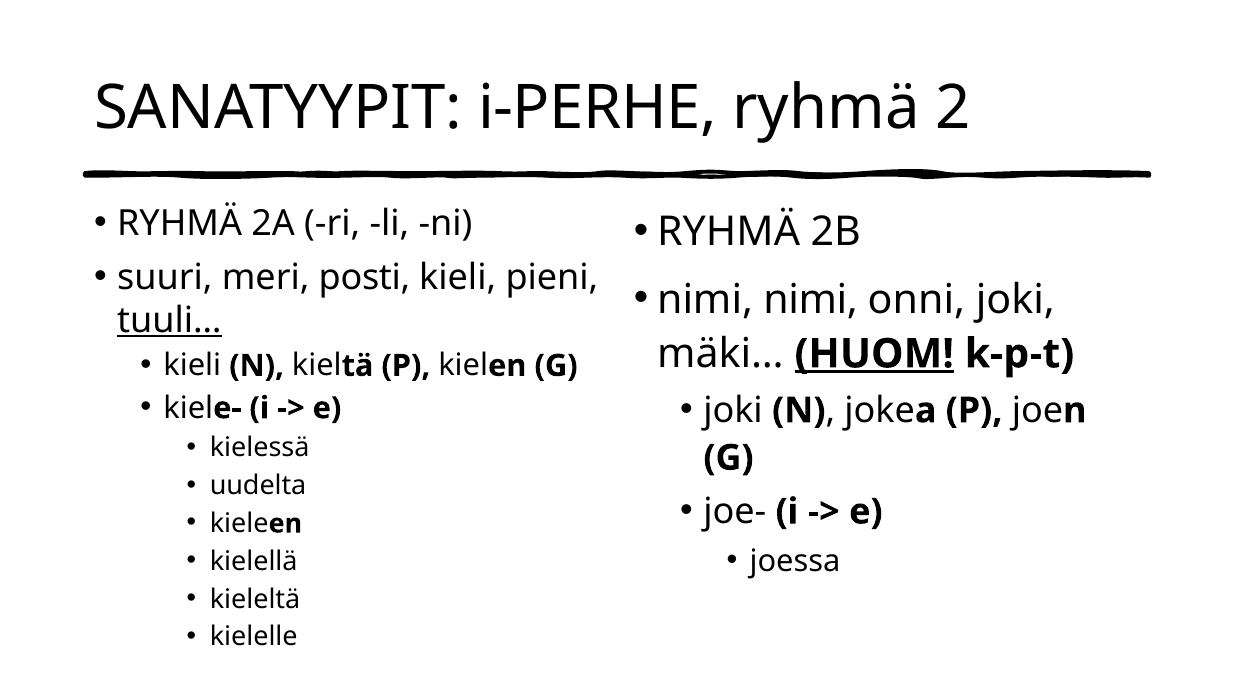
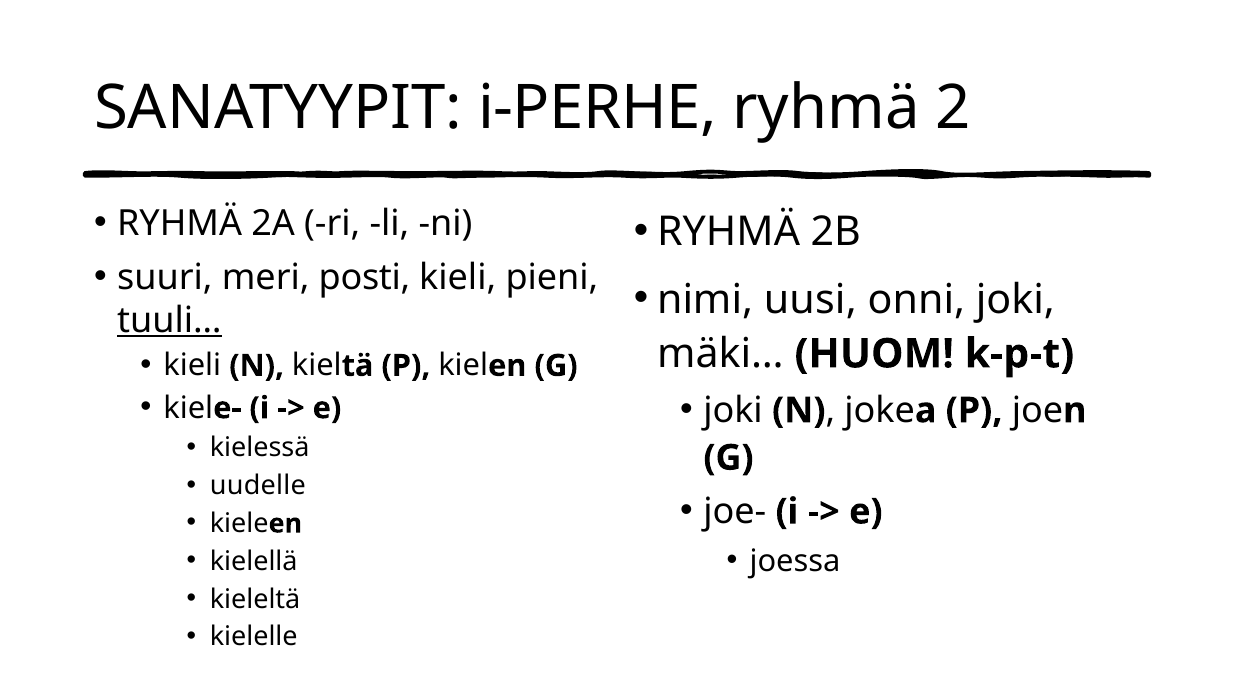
nimi nimi: nimi -> uusi
HUOM underline: present -> none
uudelta: uudelta -> uudelle
